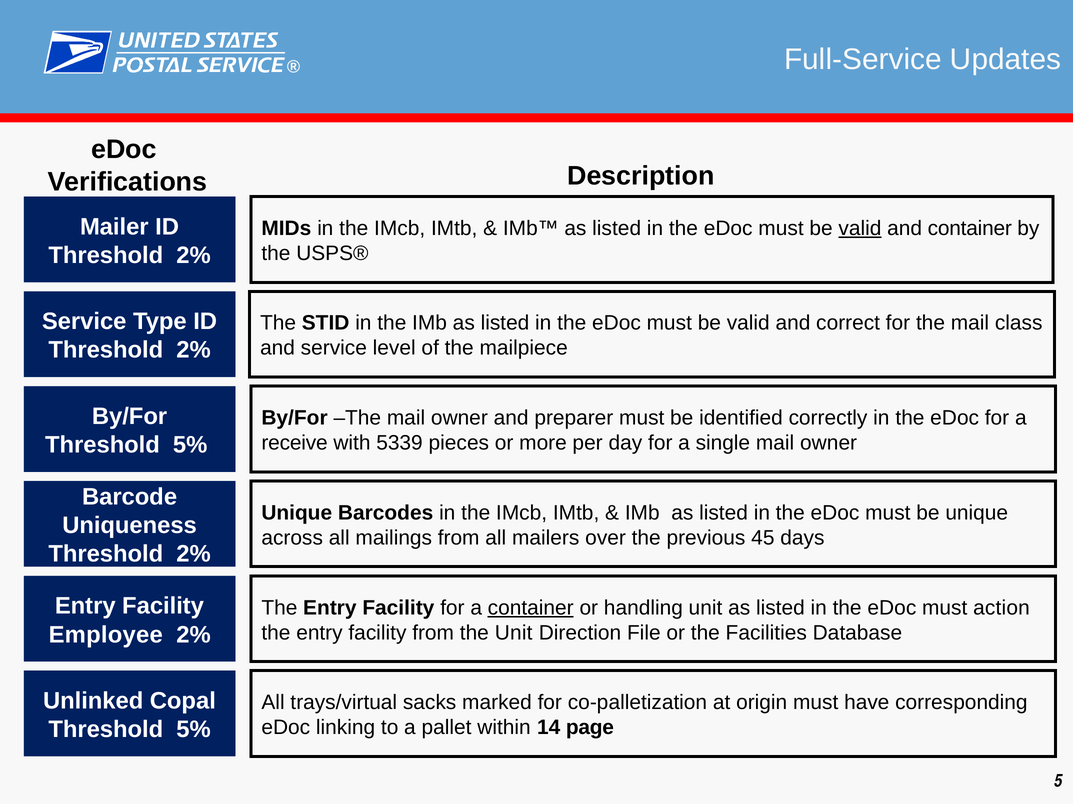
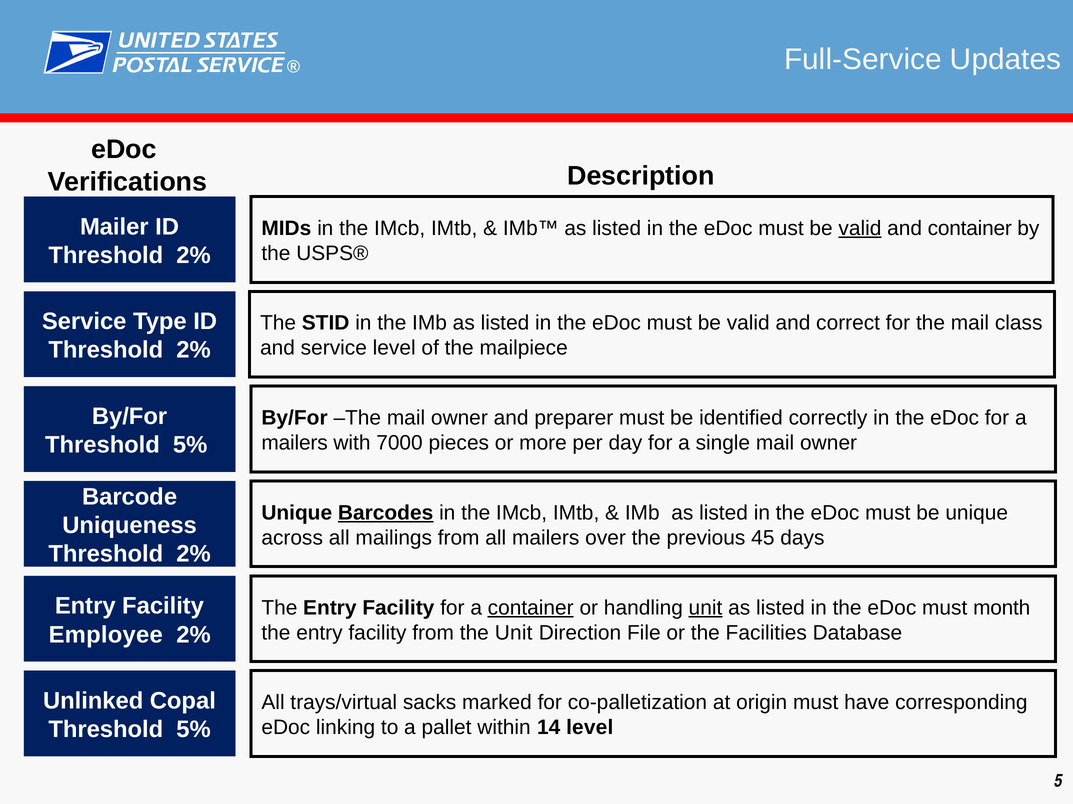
receive at (295, 443): receive -> mailers
5339: 5339 -> 7000
Barcodes underline: none -> present
unit at (705, 608) underline: none -> present
action: action -> month
14 page: page -> level
